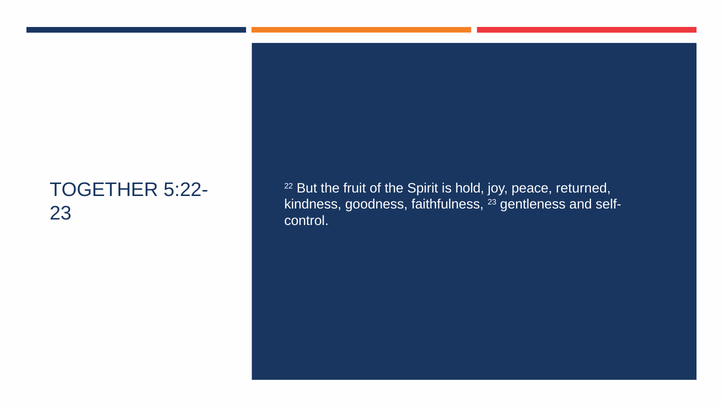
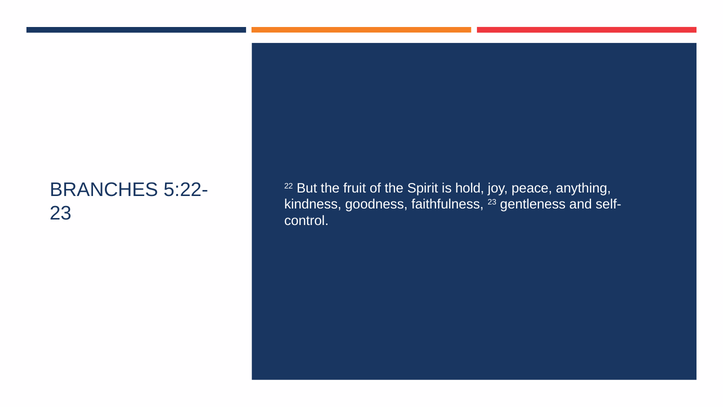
TOGETHER: TOGETHER -> BRANCHES
returned: returned -> anything
